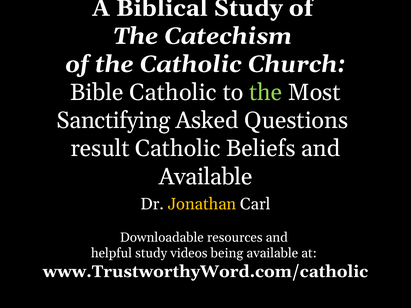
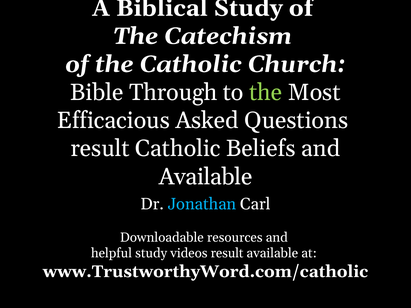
Bible Catholic: Catholic -> Through
Sanctifying: Sanctifying -> Efficacious
Jonathan colour: yellow -> light blue
videos being: being -> result
